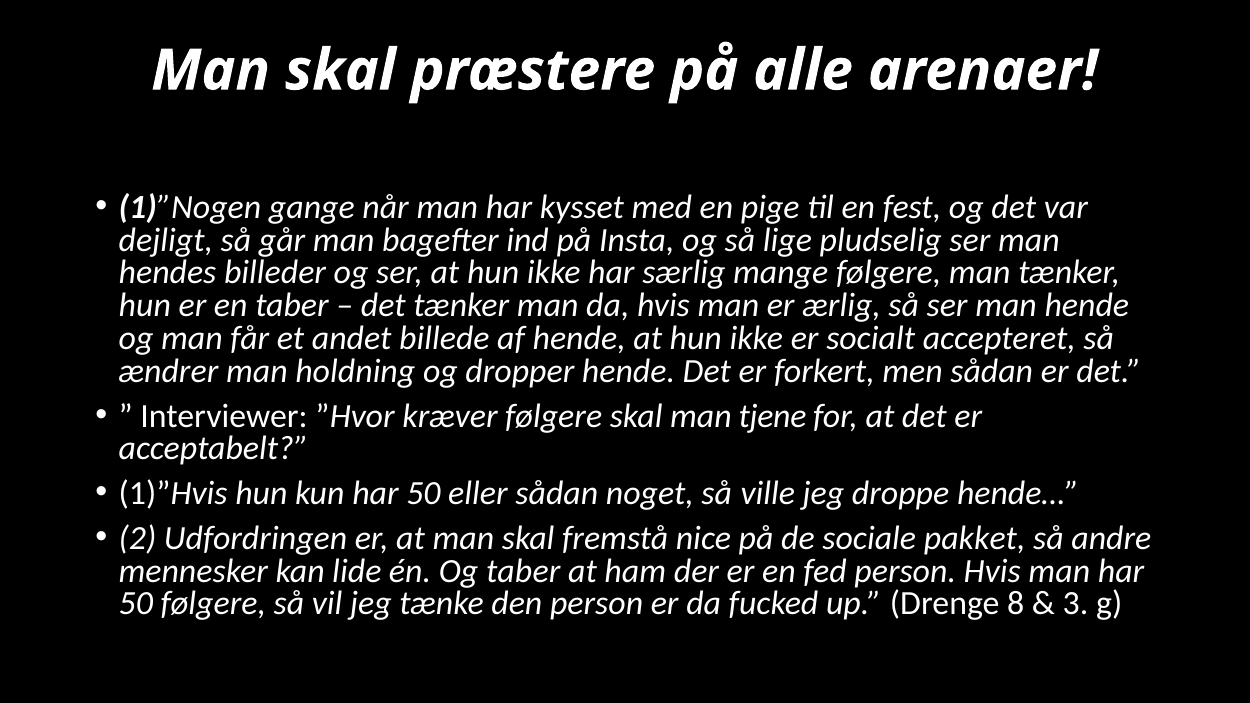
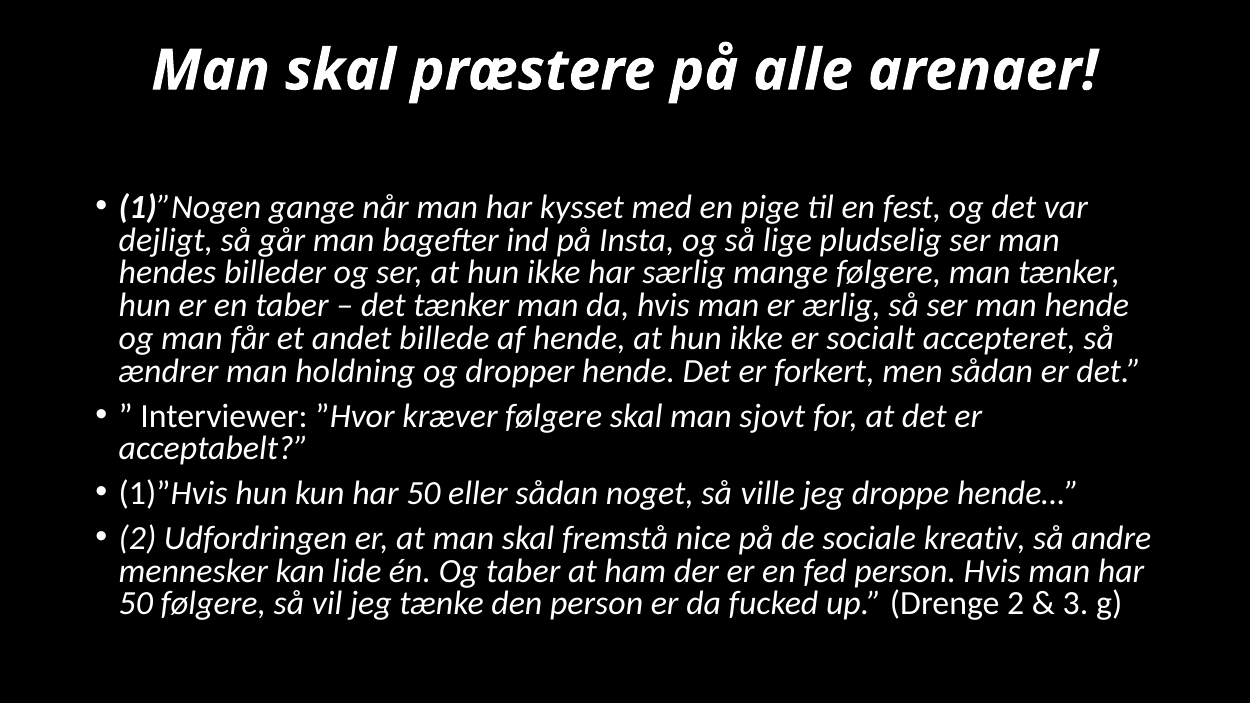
tjene: tjene -> sjovt
pakket: pakket -> kreativ
Drenge 8: 8 -> 2
